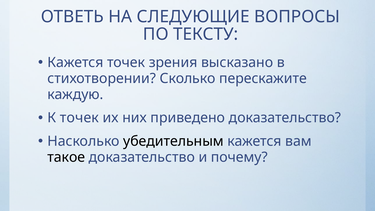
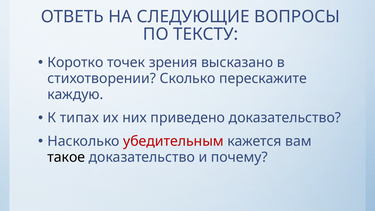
Кажется at (75, 62): Кажется -> Коротко
К точек: точек -> типах
убедительным colour: black -> red
